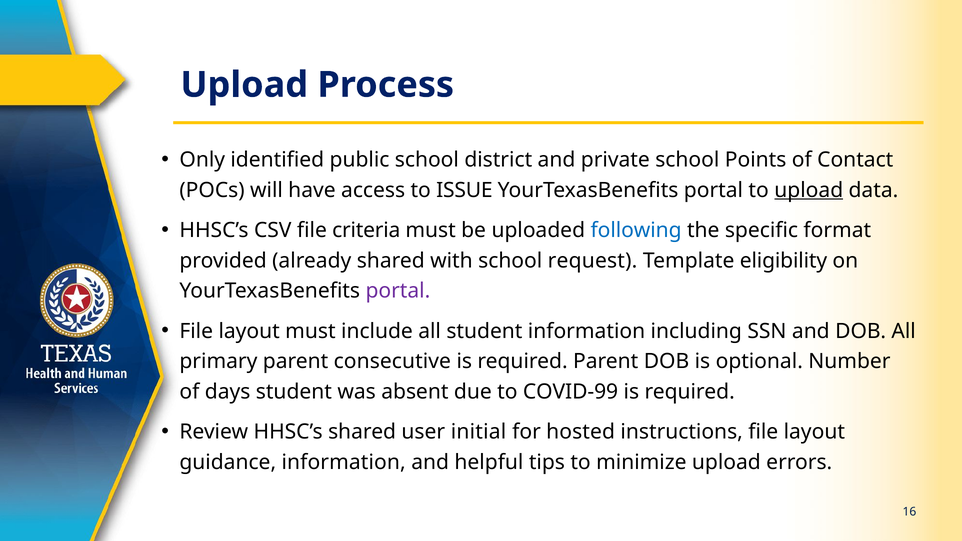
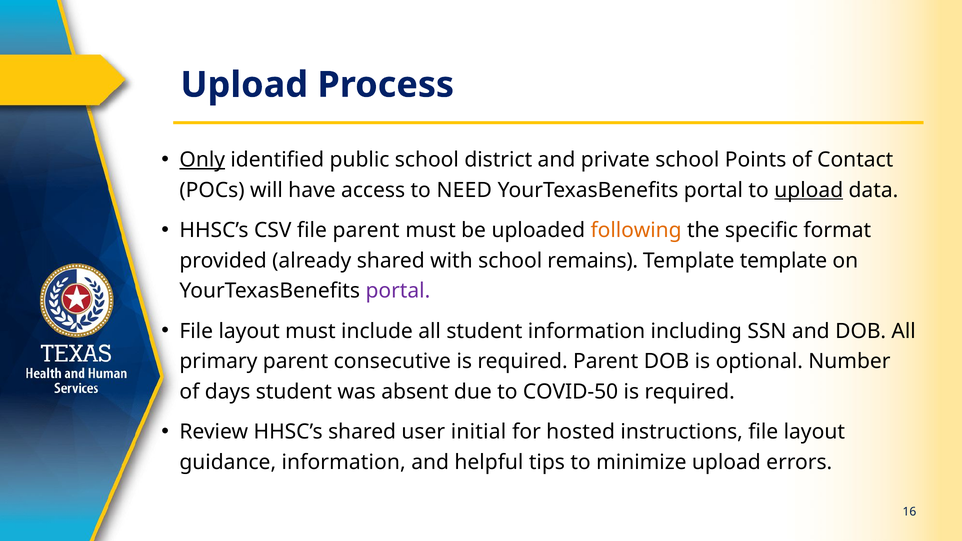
Only underline: none -> present
ISSUE: ISSUE -> NEED
file criteria: criteria -> parent
following colour: blue -> orange
request: request -> remains
Template eligibility: eligibility -> template
COVID-99: COVID-99 -> COVID-50
